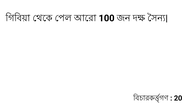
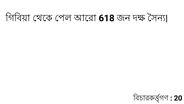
100: 100 -> 618
